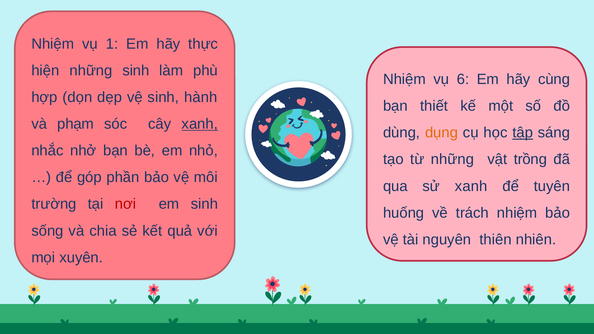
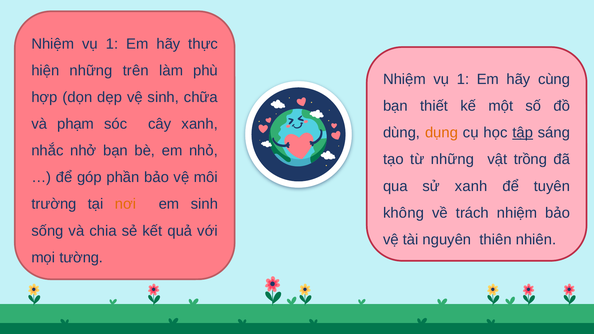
những sinh: sinh -> trên
6 at (463, 79): 6 -> 1
hành: hành -> chữa
xanh at (200, 124) underline: present -> none
nơi colour: red -> orange
huống: huống -> không
xuyên: xuyên -> tường
